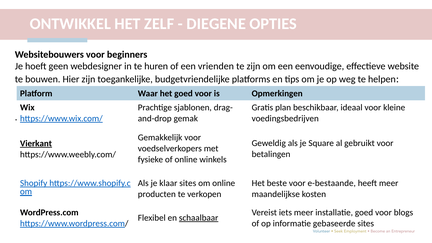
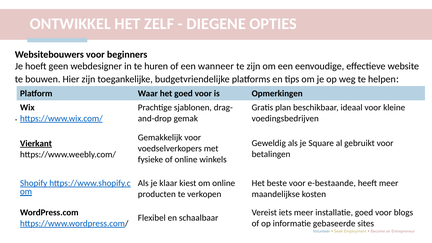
vrienden: vrienden -> wanneer
klaar sites: sites -> kiest
schaalbaar underline: present -> none
